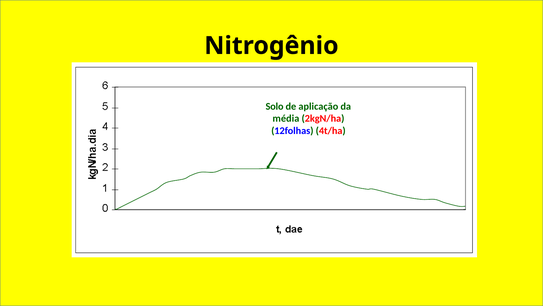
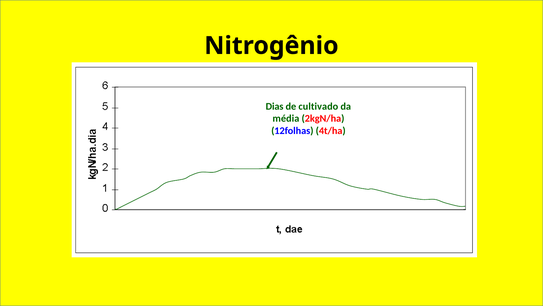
Solo: Solo -> Dias
aplicação: aplicação -> cultivado
